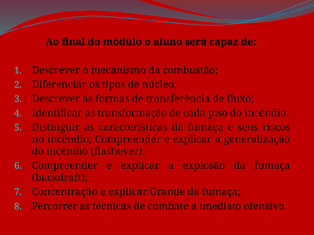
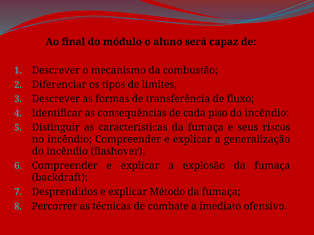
núcleo: núcleo -> limites
transformação: transformação -> consequências
Concentração: Concentração -> Desprendidos
Grande: Grande -> Método
